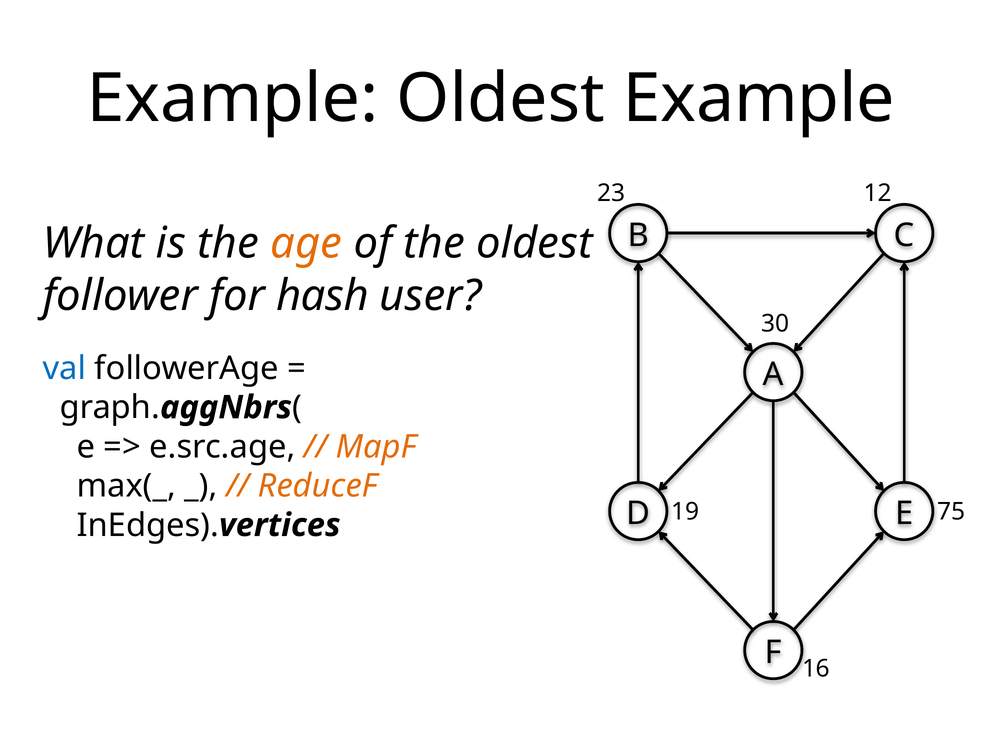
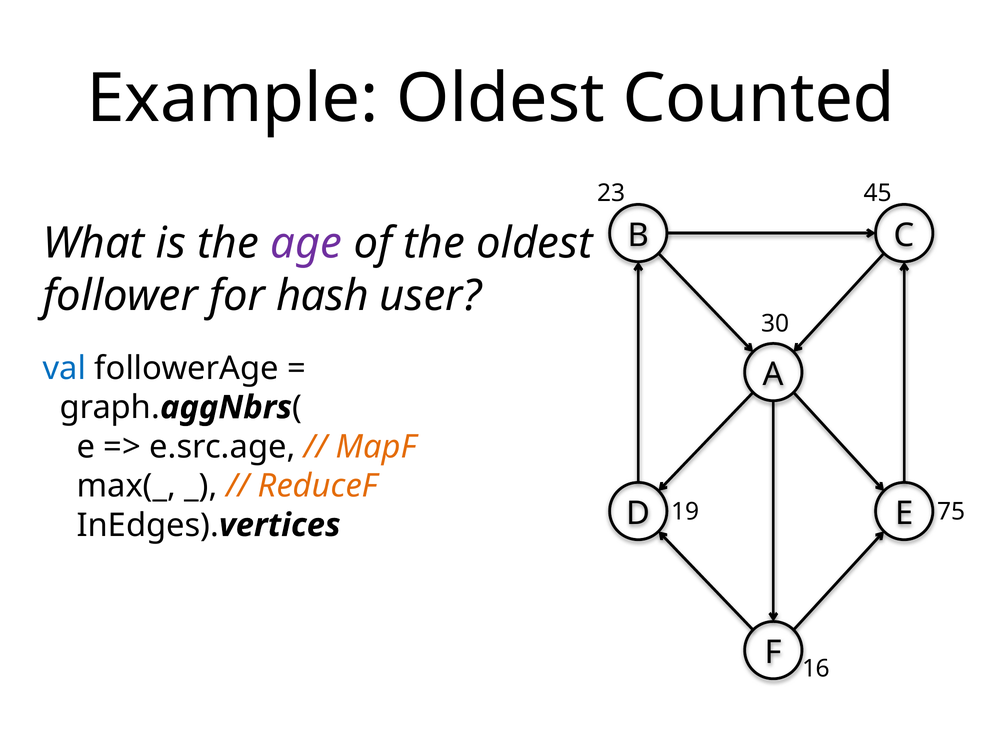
Oldest Example: Example -> Counted
12: 12 -> 45
age colour: orange -> purple
